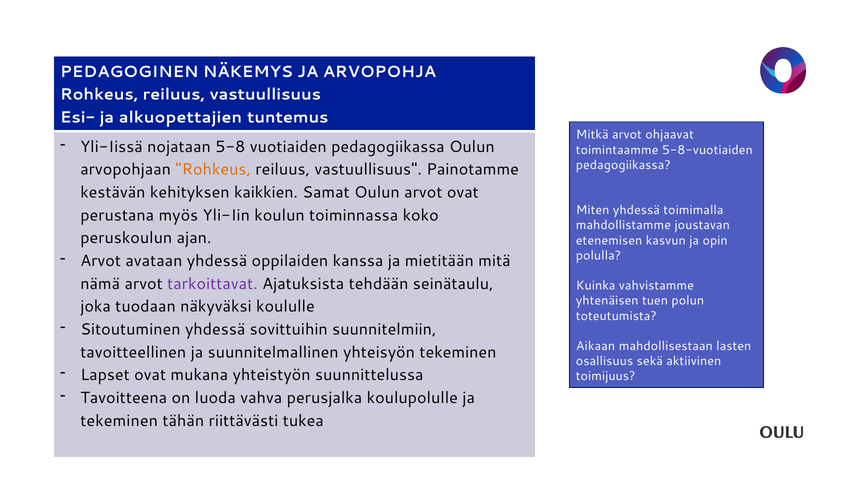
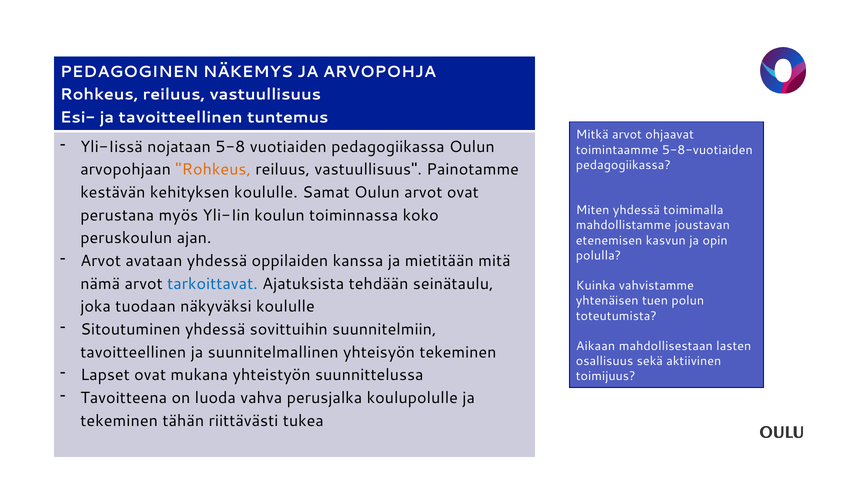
ja alkuopettajien: alkuopettajien -> tavoitteellinen
kehityksen kaikkien: kaikkien -> koululle
tarkoittavat colour: purple -> blue
